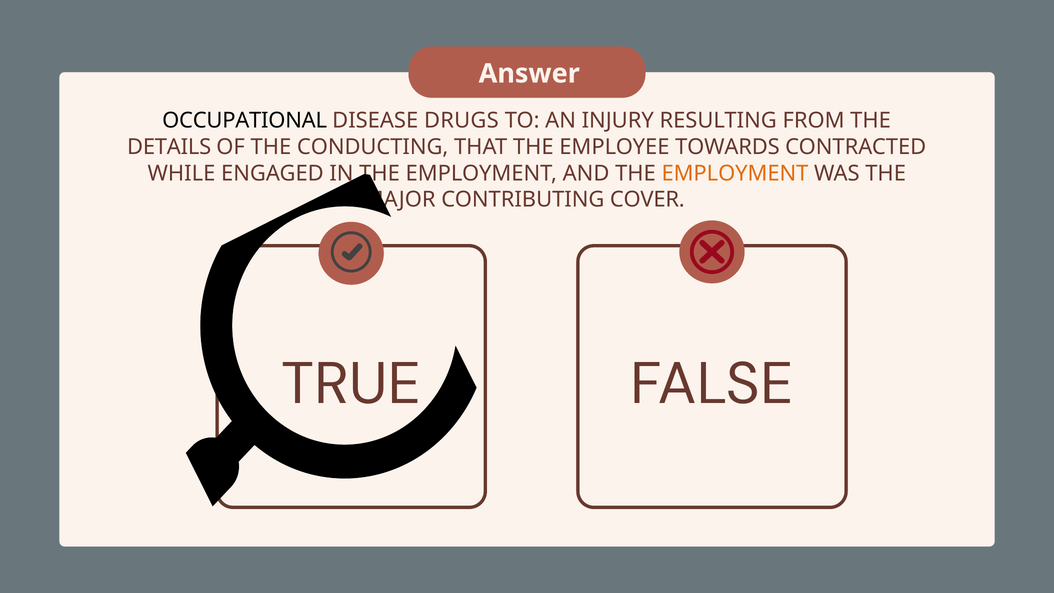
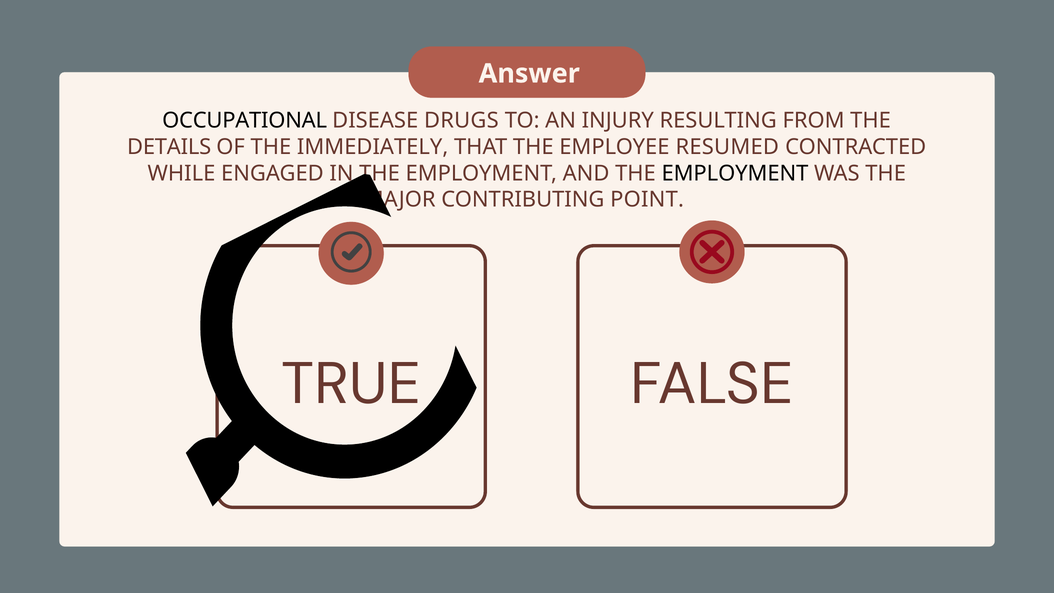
CONDUCTING: CONDUCTING -> IMMEDIATELY
TOWARDS: TOWARDS -> RESUMED
EMPLOYMENT at (735, 173) colour: orange -> black
COVER: COVER -> POINT
